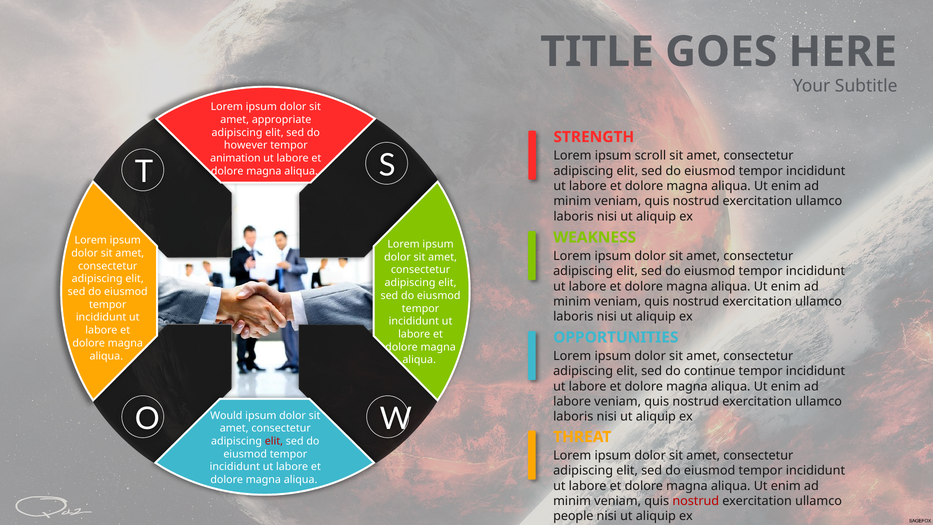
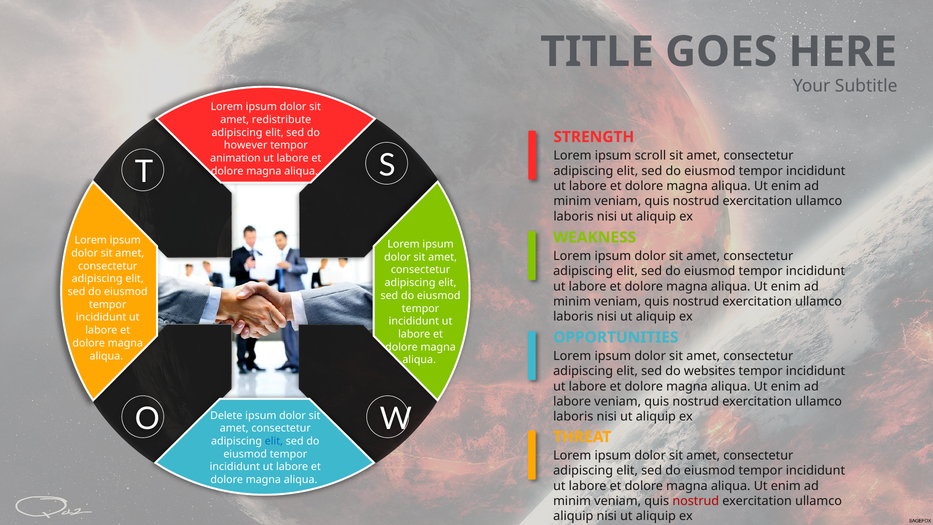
appropriate: appropriate -> redistribute
continue: continue -> websites
Would: Would -> Delete
elit at (274, 441) colour: red -> blue
people at (573, 516): people -> aliquip
